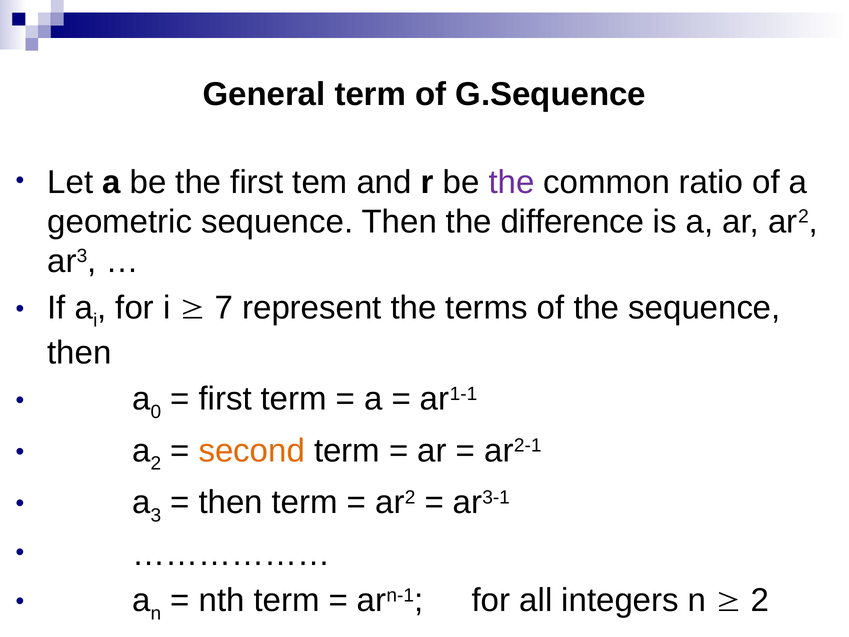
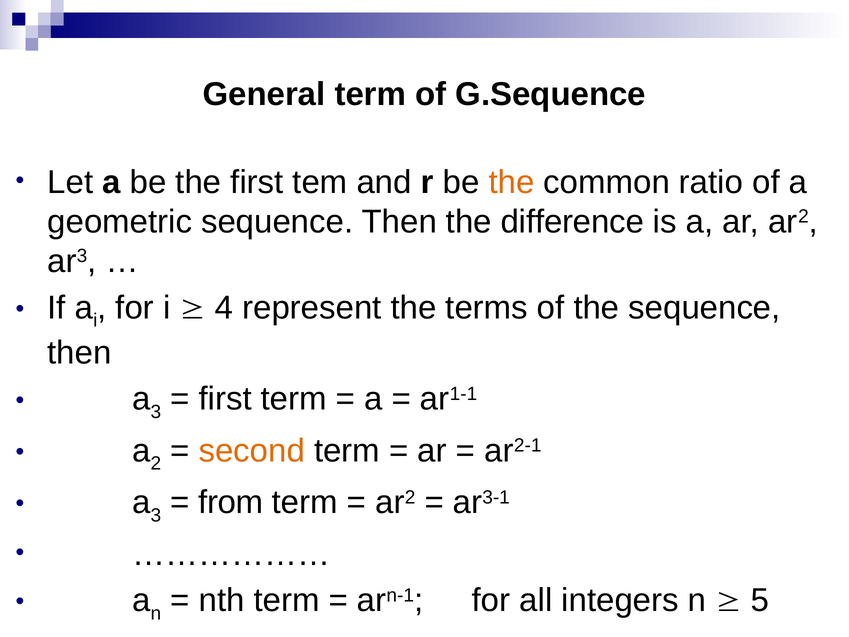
the at (511, 182) colour: purple -> orange
7: 7 -> 4
0 at (156, 412): 0 -> 3
then at (231, 502): then -> from
2 at (760, 600): 2 -> 5
